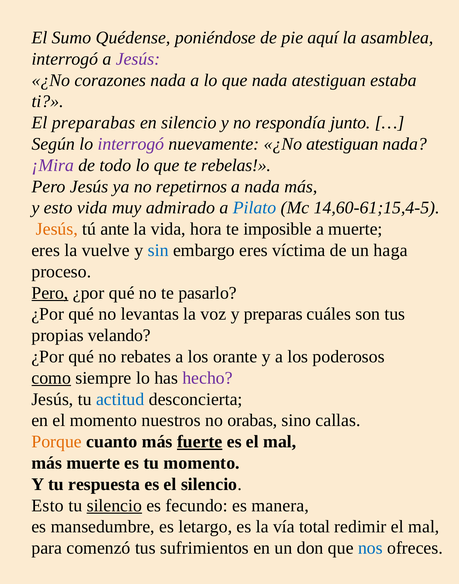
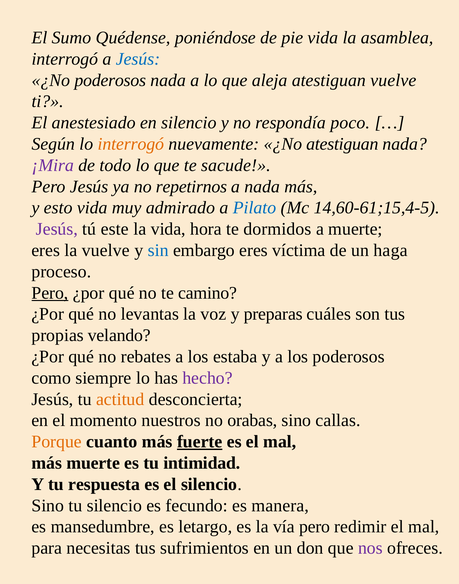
pie aquí: aquí -> vida
Jesús at (138, 59) colour: purple -> blue
¿No corazones: corazones -> poderosos
que nada: nada -> aleja
atestiguan estaba: estaba -> vuelve
preparabas: preparabas -> anestesiado
junto: junto -> poco
interrogó at (131, 144) colour: purple -> orange
rebelas: rebelas -> sacude
Jesús at (57, 229) colour: orange -> purple
ante: ante -> este
imposible: imposible -> dormidos
pasarlo: pasarlo -> camino
orante: orante -> estaba
como underline: present -> none
actitud colour: blue -> orange
tu momento: momento -> intimidad
Esto at (48, 506): Esto -> Sino
silencio at (114, 506) underline: present -> none
vía total: total -> pero
comenzó: comenzó -> necesitas
nos colour: blue -> purple
